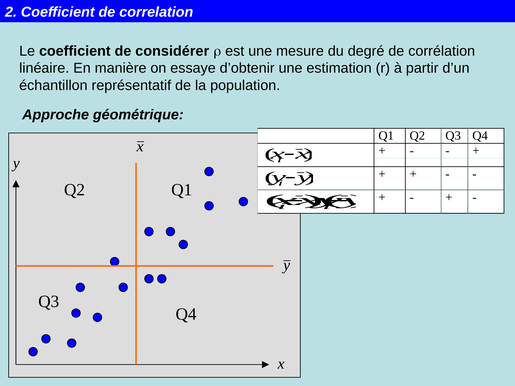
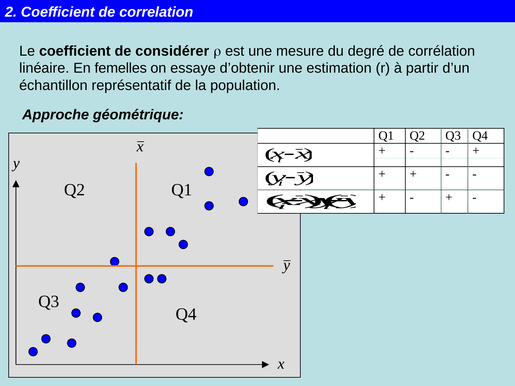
manière: manière -> femelles
